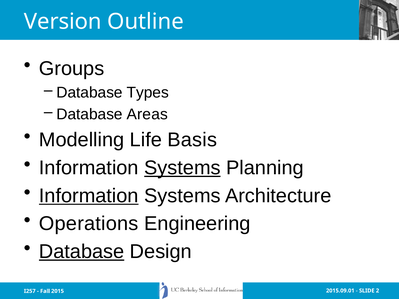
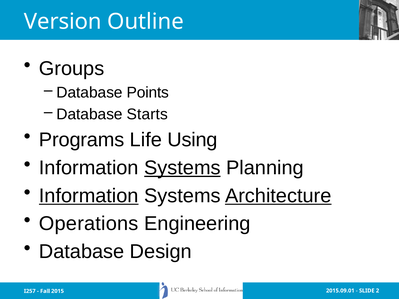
Types: Types -> Points
Areas: Areas -> Starts
Modelling: Modelling -> Programs
Basis: Basis -> Using
Architecture underline: none -> present
Database at (82, 252) underline: present -> none
